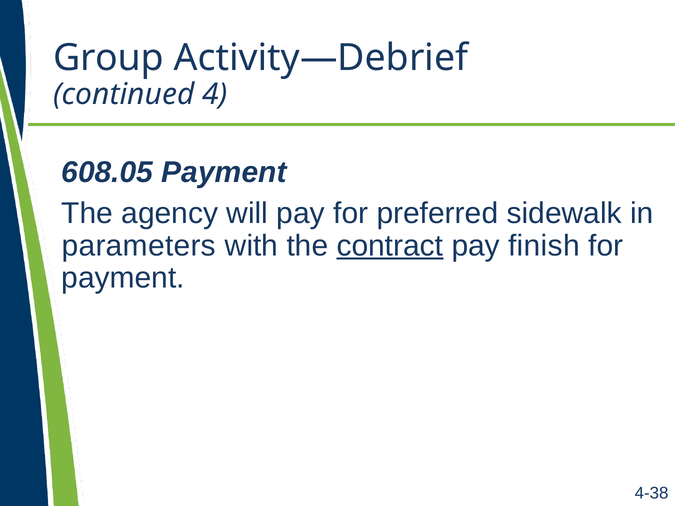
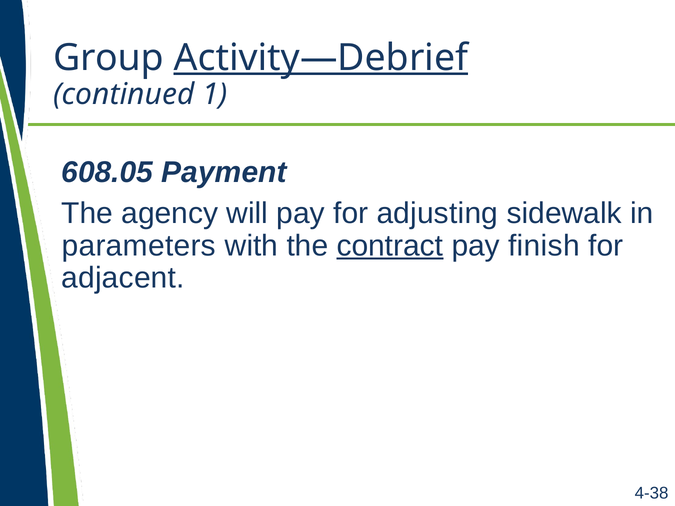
Activity—Debrief underline: none -> present
4: 4 -> 1
preferred: preferred -> adjusting
payment at (123, 278): payment -> adjacent
